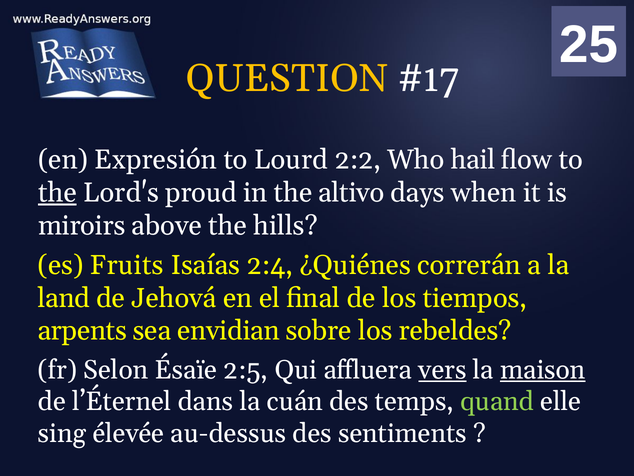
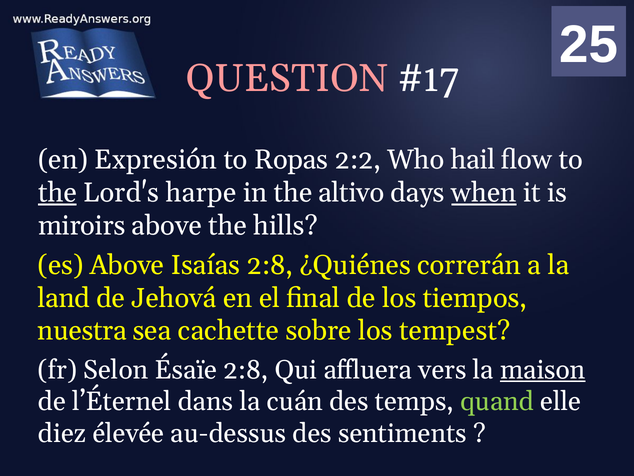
QUESTION colour: yellow -> pink
Lourd: Lourd -> Ropas
proud: proud -> harpe
when underline: none -> present
es Fruits: Fruits -> Above
Isaías 2:4: 2:4 -> 2:8
arpents: arpents -> nuestra
envidian: envidian -> cachette
rebeldes: rebeldes -> tempest
Ésaïe 2:5: 2:5 -> 2:8
vers underline: present -> none
sing: sing -> diez
